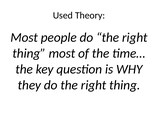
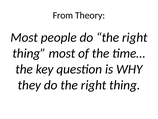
Used: Used -> From
